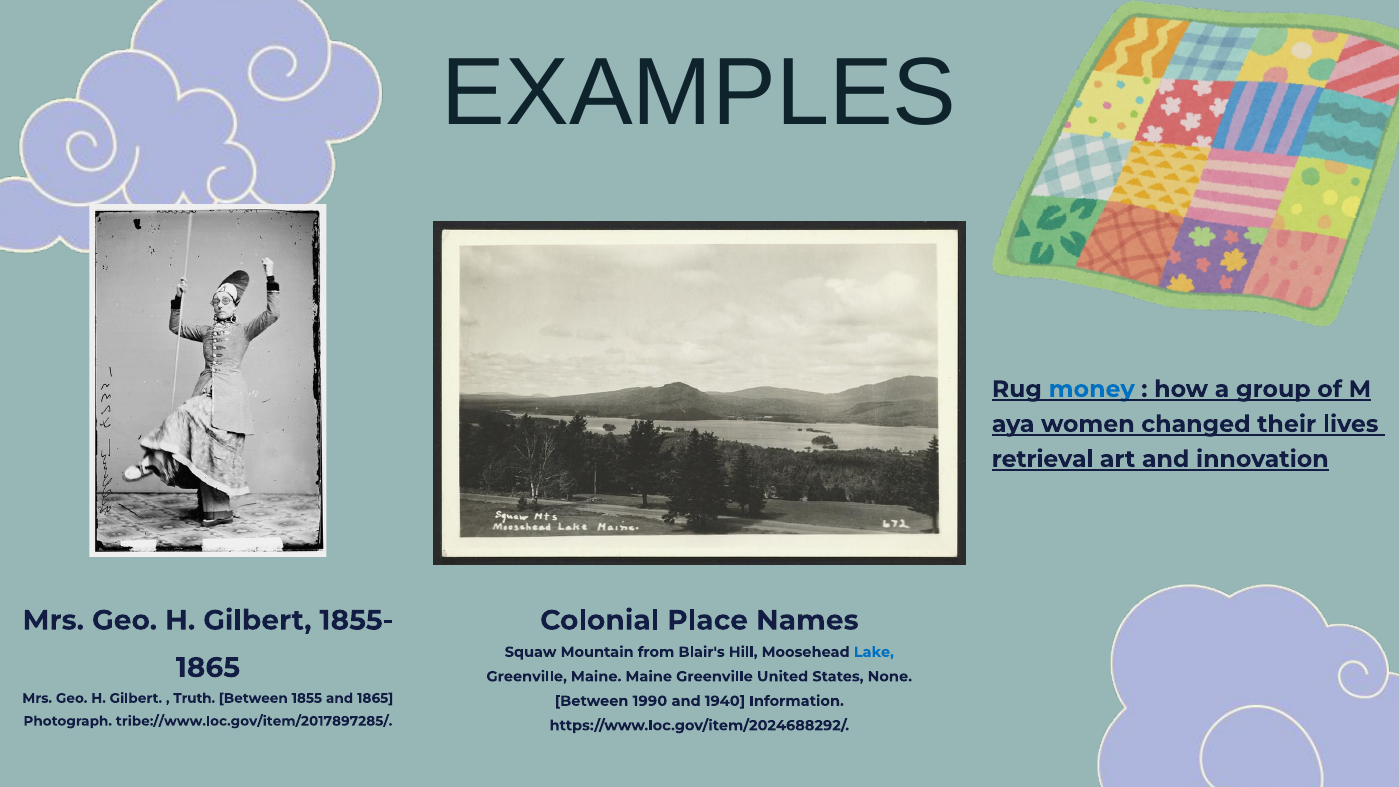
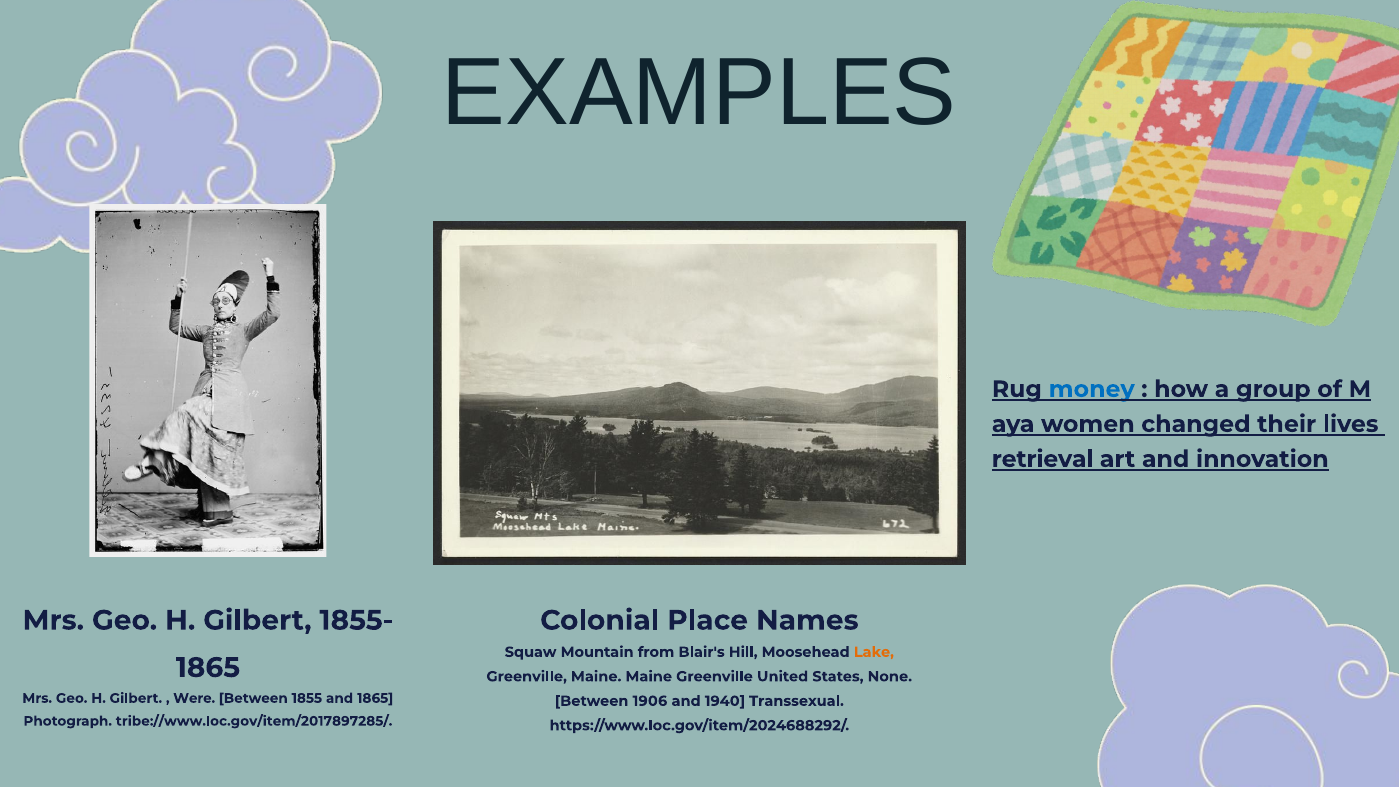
Lake colour: blue -> orange
Truth: Truth -> Were
1990: 1990 -> 1906
Information: Information -> Transsexual
